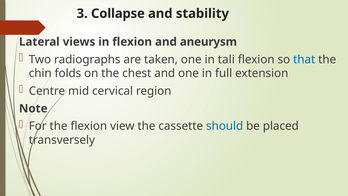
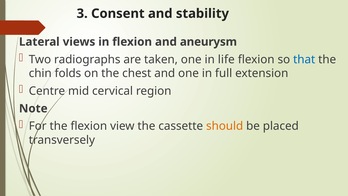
Collapse: Collapse -> Consent
tali: tali -> life
should colour: blue -> orange
